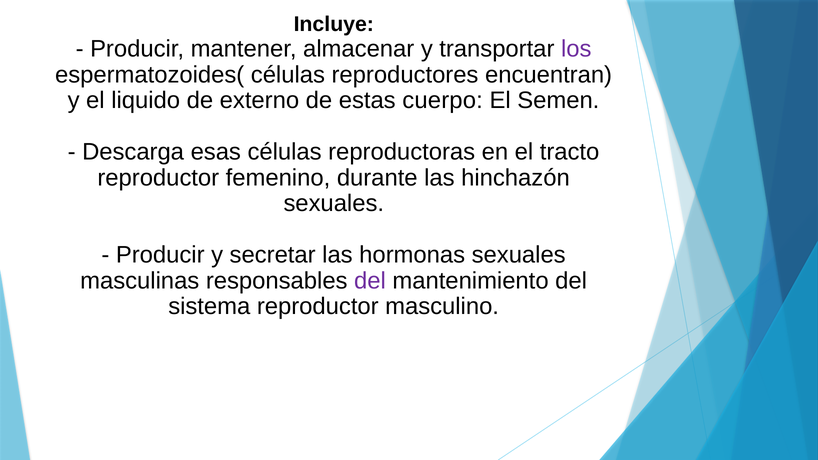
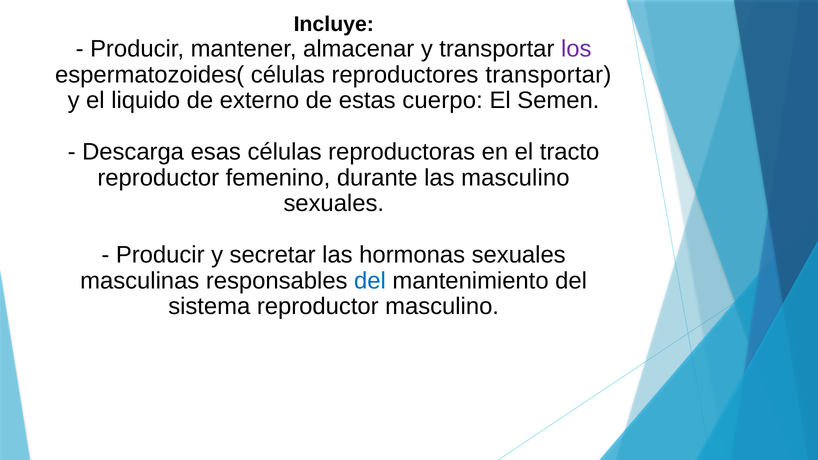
reproductores encuentran: encuentran -> transportar
las hinchazón: hinchazón -> masculino
del at (370, 281) colour: purple -> blue
